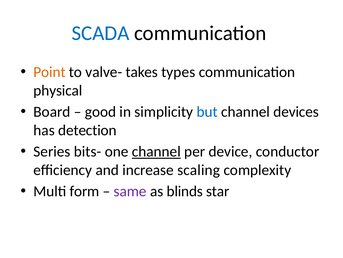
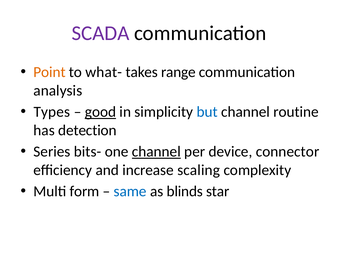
SCADA colour: blue -> purple
valve-: valve- -> what-
types: types -> range
physical: physical -> analysis
Board: Board -> Types
good underline: none -> present
devices: devices -> routine
conductor: conductor -> connector
same colour: purple -> blue
